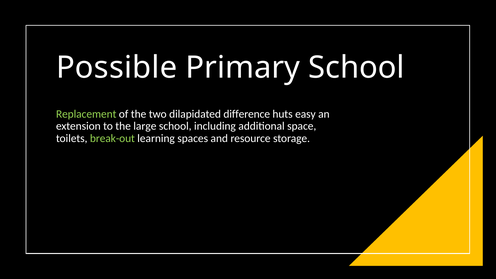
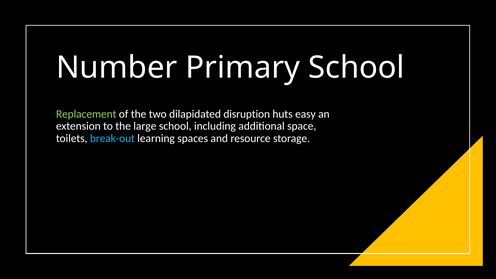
Possible: Possible -> Number
difference: difference -> disruption
break-out colour: light green -> light blue
